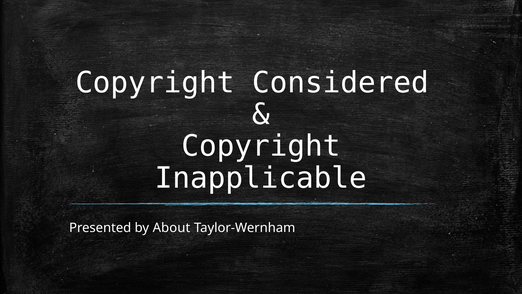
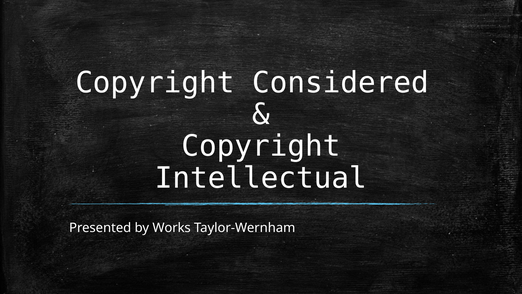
Inapplicable: Inapplicable -> Intellectual
About: About -> Works
